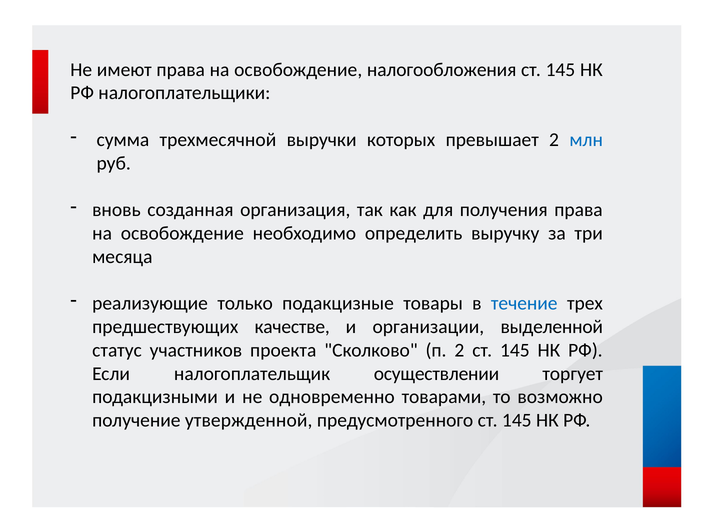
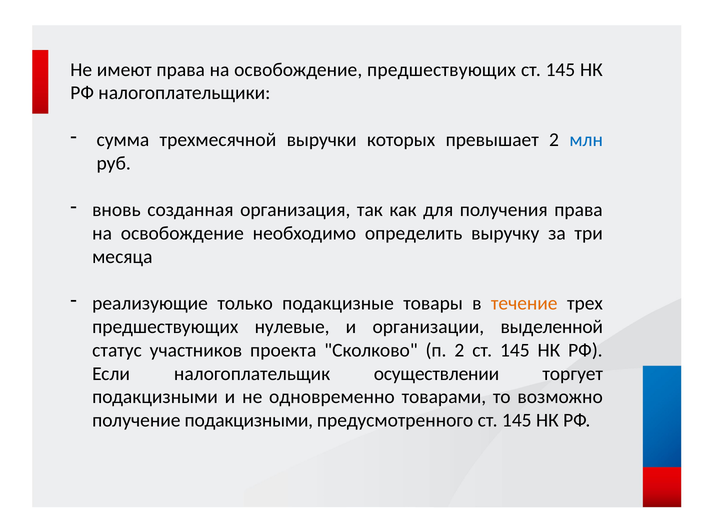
освобождение налогообложения: налогообложения -> предшествующих
течение colour: blue -> orange
качестве: качестве -> нулевые
получение утвержденной: утвержденной -> подакцизными
